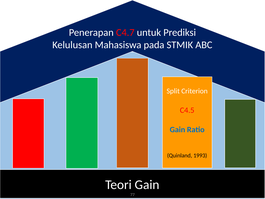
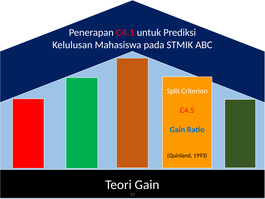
C4.7: C4.7 -> C4.1
